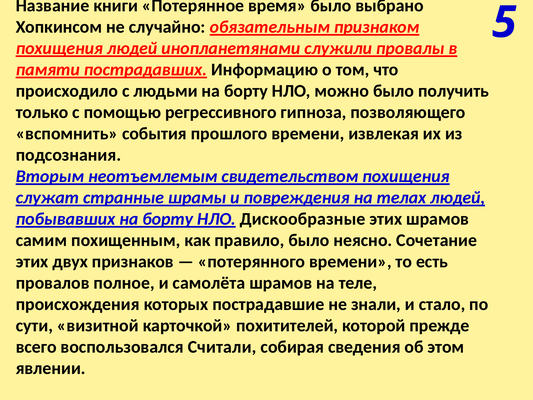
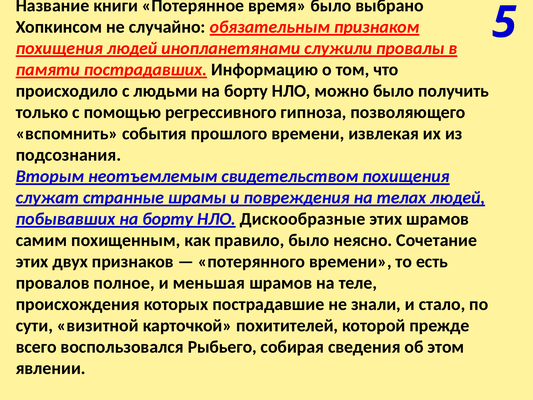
самолёта: самолёта -> меньшая
Считали: Считали -> Рыбьего
